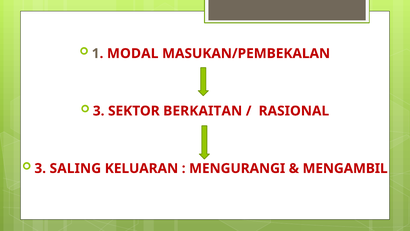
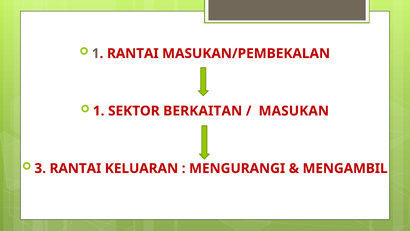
1 MODAL: MODAL -> RANTAI
3 at (99, 111): 3 -> 1
RASIONAL: RASIONAL -> MASUKAN
3 SALING: SALING -> RANTAI
